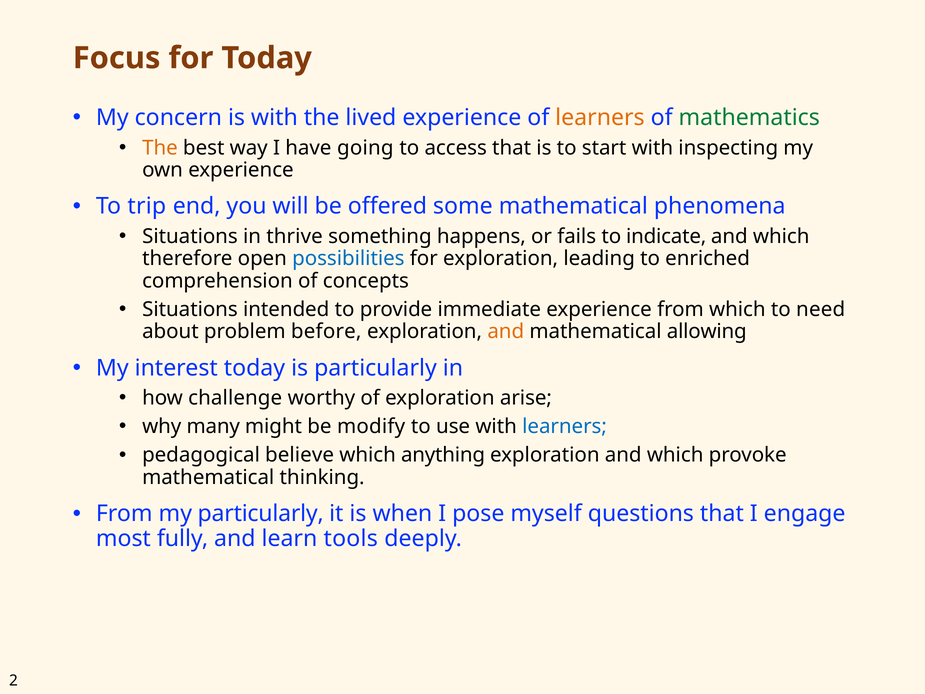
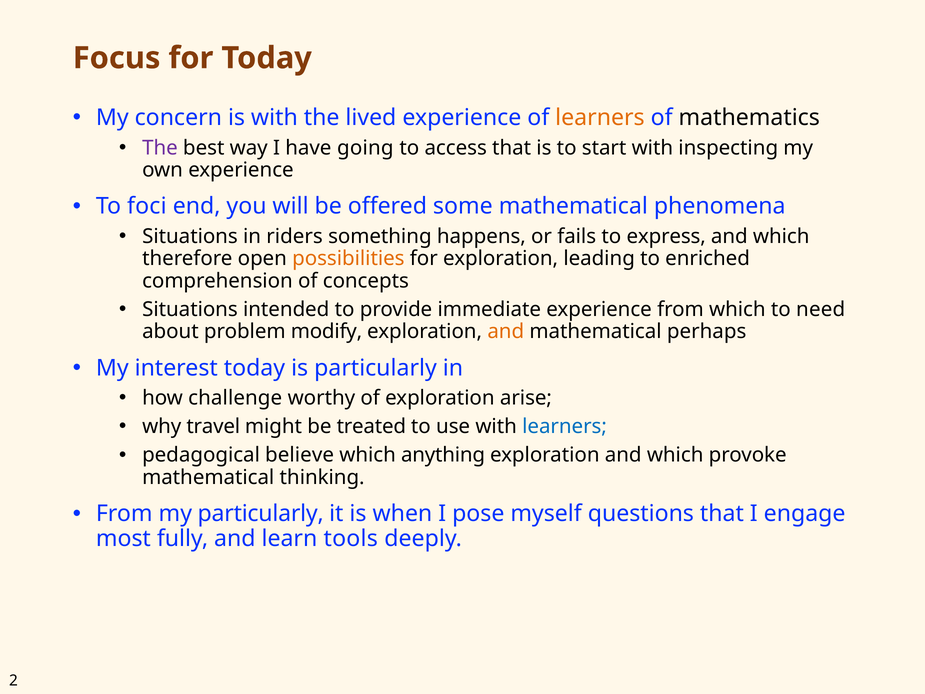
mathematics colour: green -> black
The at (160, 148) colour: orange -> purple
trip: trip -> foci
thrive: thrive -> riders
indicate: indicate -> express
possibilities colour: blue -> orange
before: before -> modify
allowing: allowing -> perhaps
many: many -> travel
modify: modify -> treated
